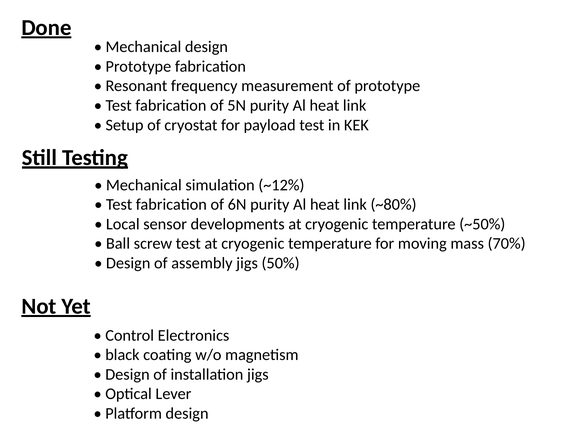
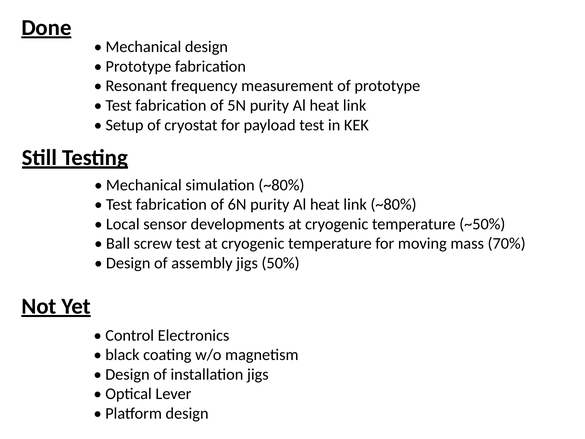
simulation ~12%: ~12% -> ~80%
